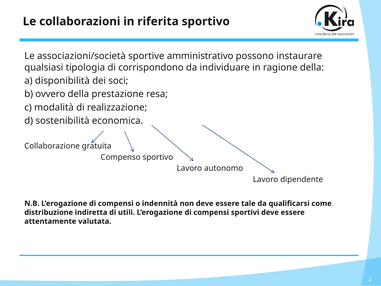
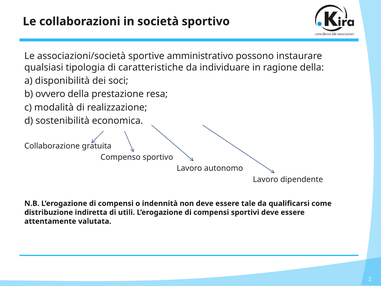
riferita: riferita -> società
corrispondono: corrispondono -> caratteristiche
